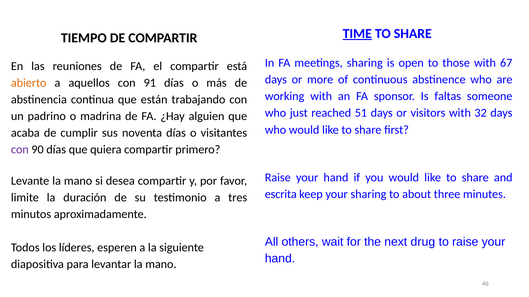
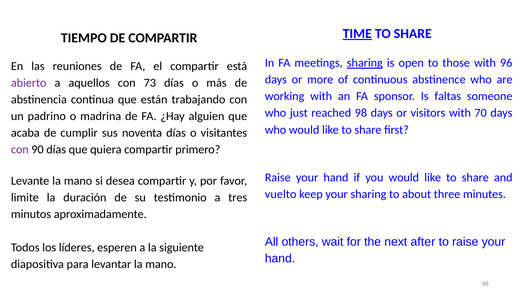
sharing at (365, 63) underline: none -> present
67: 67 -> 96
abierto colour: orange -> purple
91: 91 -> 73
51: 51 -> 98
32: 32 -> 70
escrita: escrita -> vuelto
drug: drug -> after
